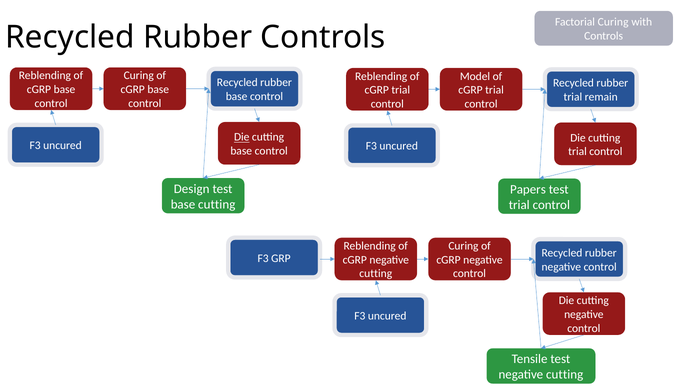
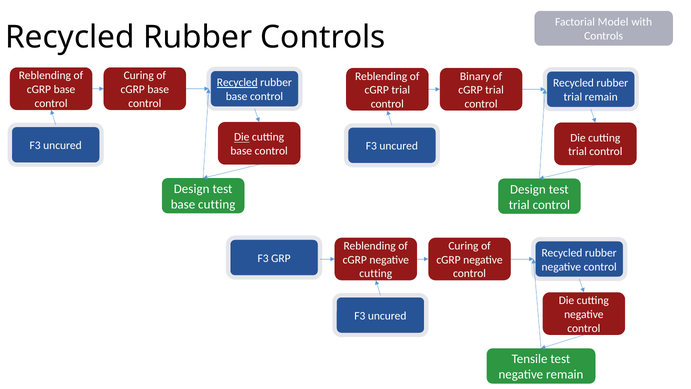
Factorial Curing: Curing -> Model
Model: Model -> Binary
Recycled at (237, 83) underline: none -> present
Papers at (528, 189): Papers -> Design
cutting at (565, 374): cutting -> remain
